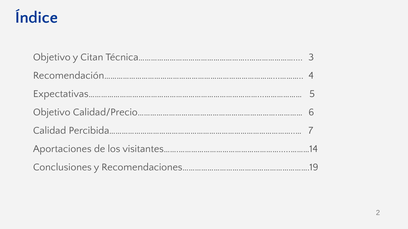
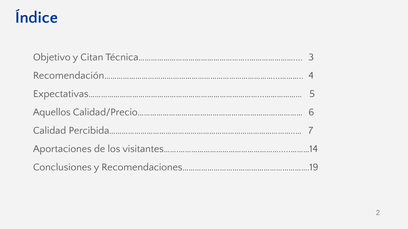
Objetivo at (52, 112): Objetivo -> Aquellos
